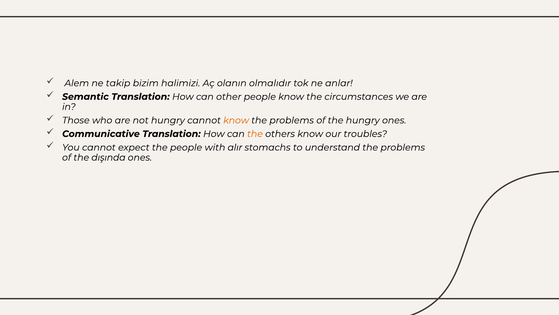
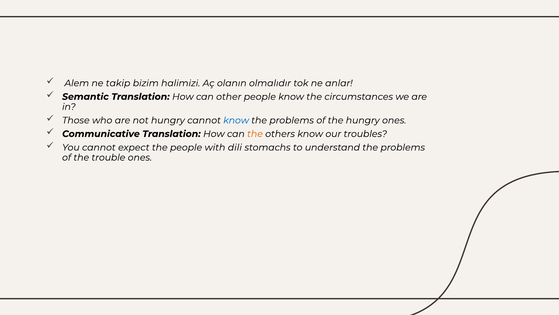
know at (236, 120) colour: orange -> blue
alır: alır -> dili
dışında: dışında -> trouble
